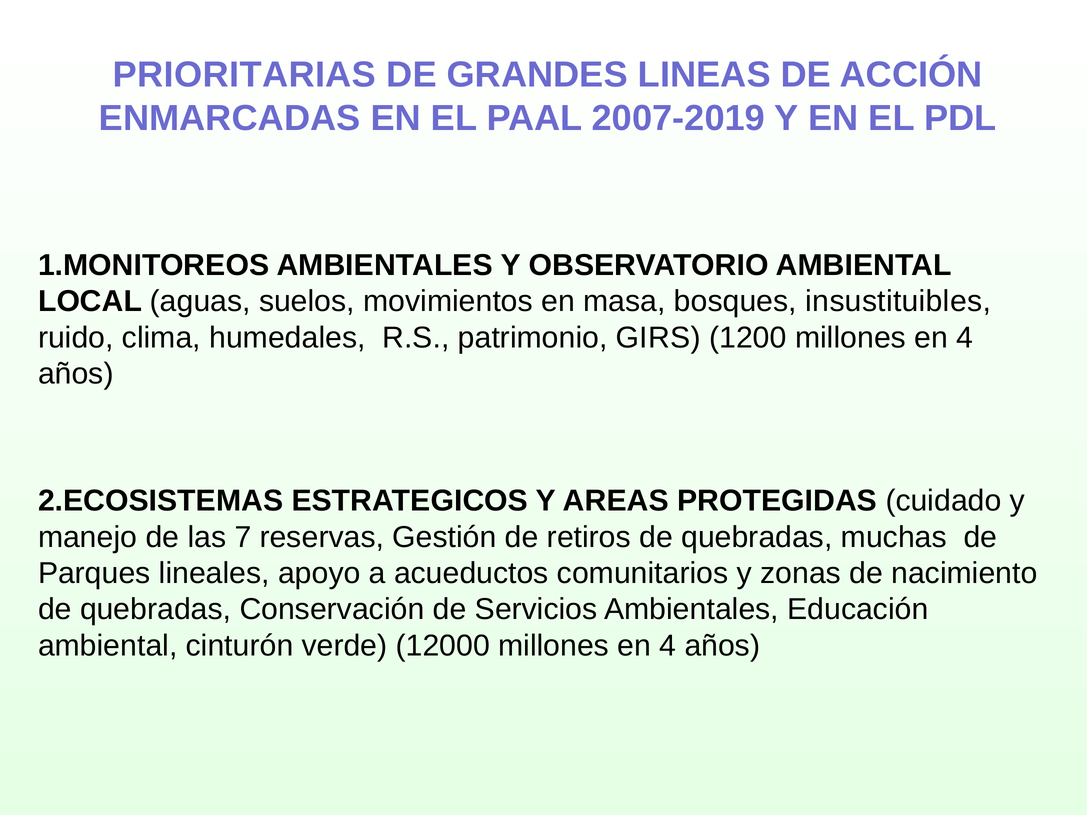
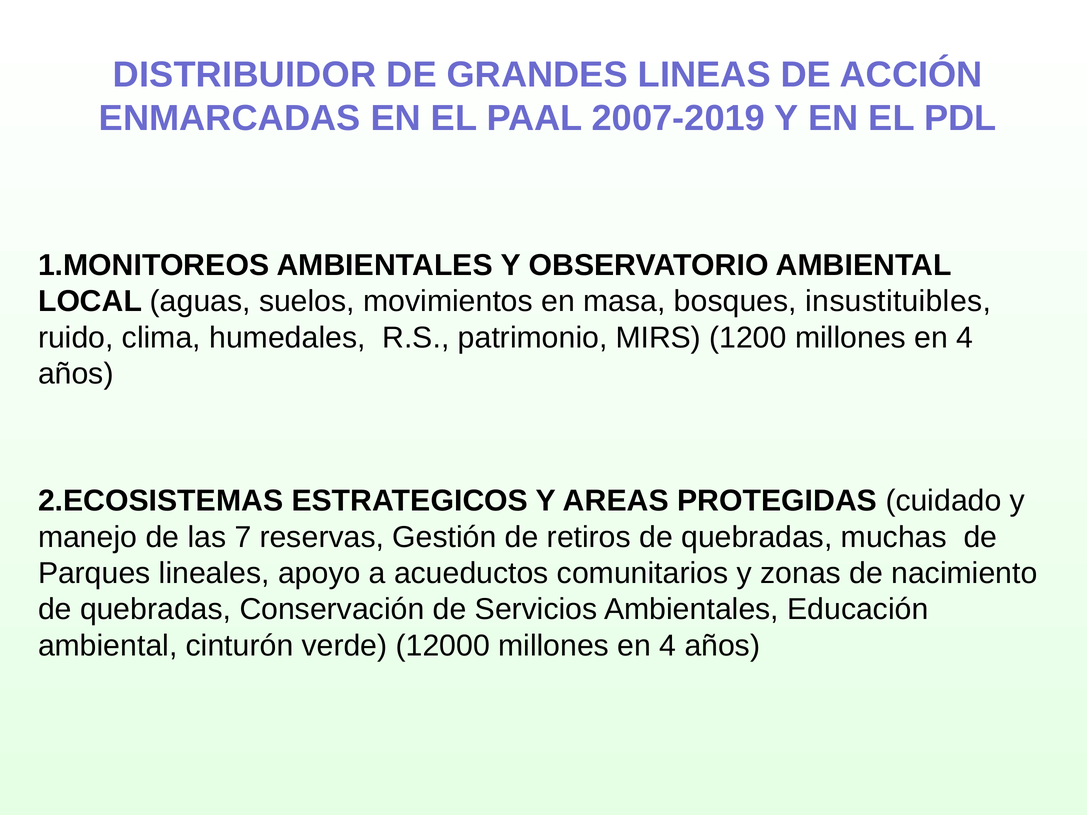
PRIORITARIAS: PRIORITARIAS -> DISTRIBUIDOR
GIRS: GIRS -> MIRS
